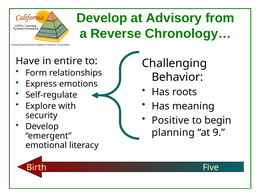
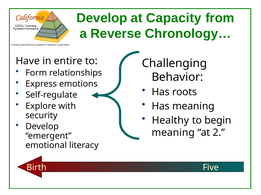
Advisory: Advisory -> Capacity
Positive: Positive -> Healthy
planning at (173, 133): planning -> meaning
9: 9 -> 2
